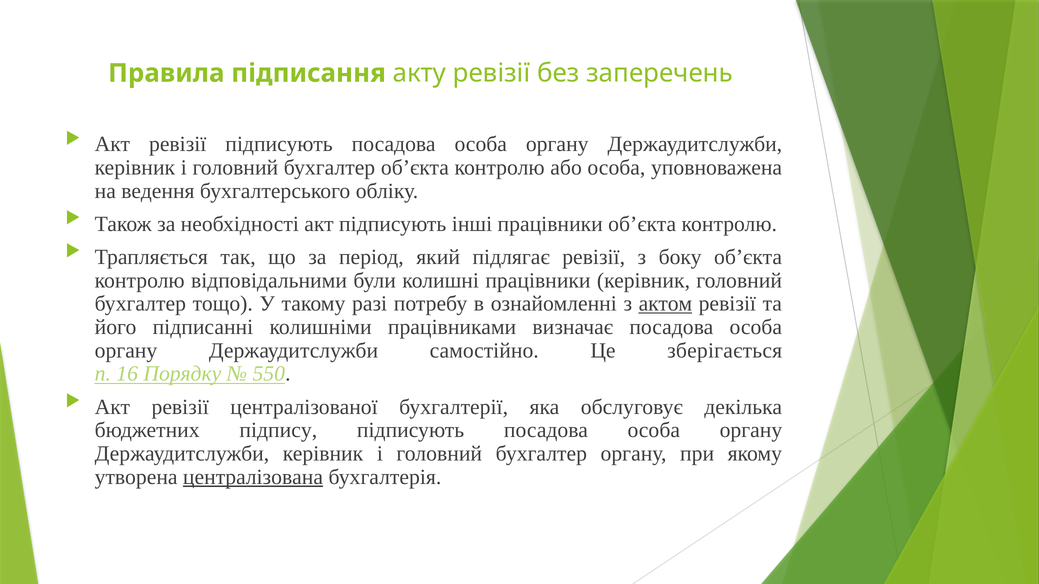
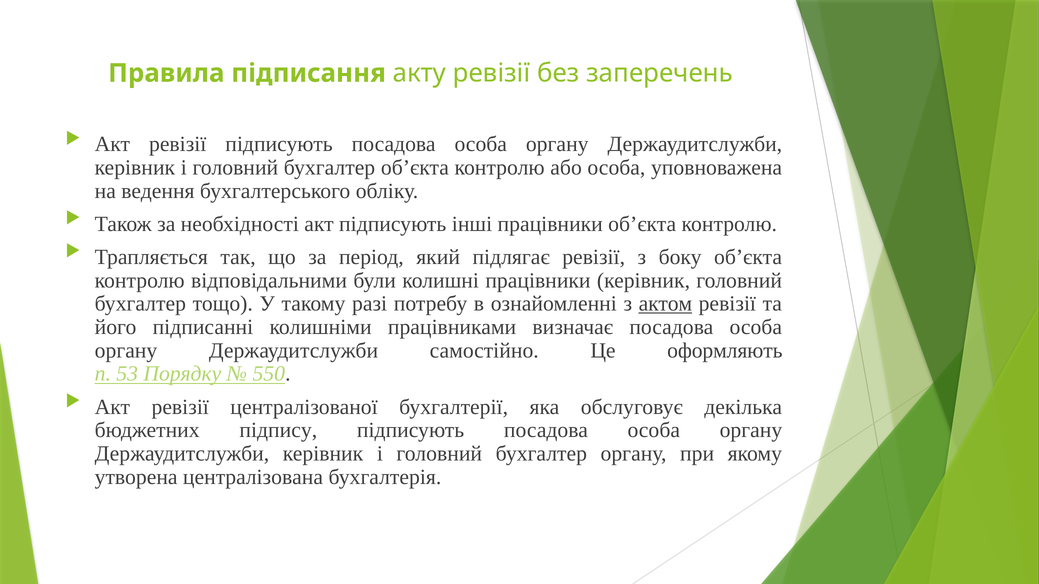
зберігається: зберігається -> оформляють
16: 16 -> 53
централізована underline: present -> none
